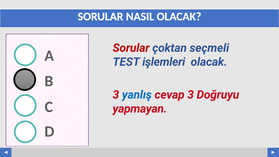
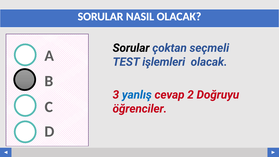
Sorular at (131, 48) colour: red -> black
cevap 3: 3 -> 2
yapmayan: yapmayan -> öğrenciler
